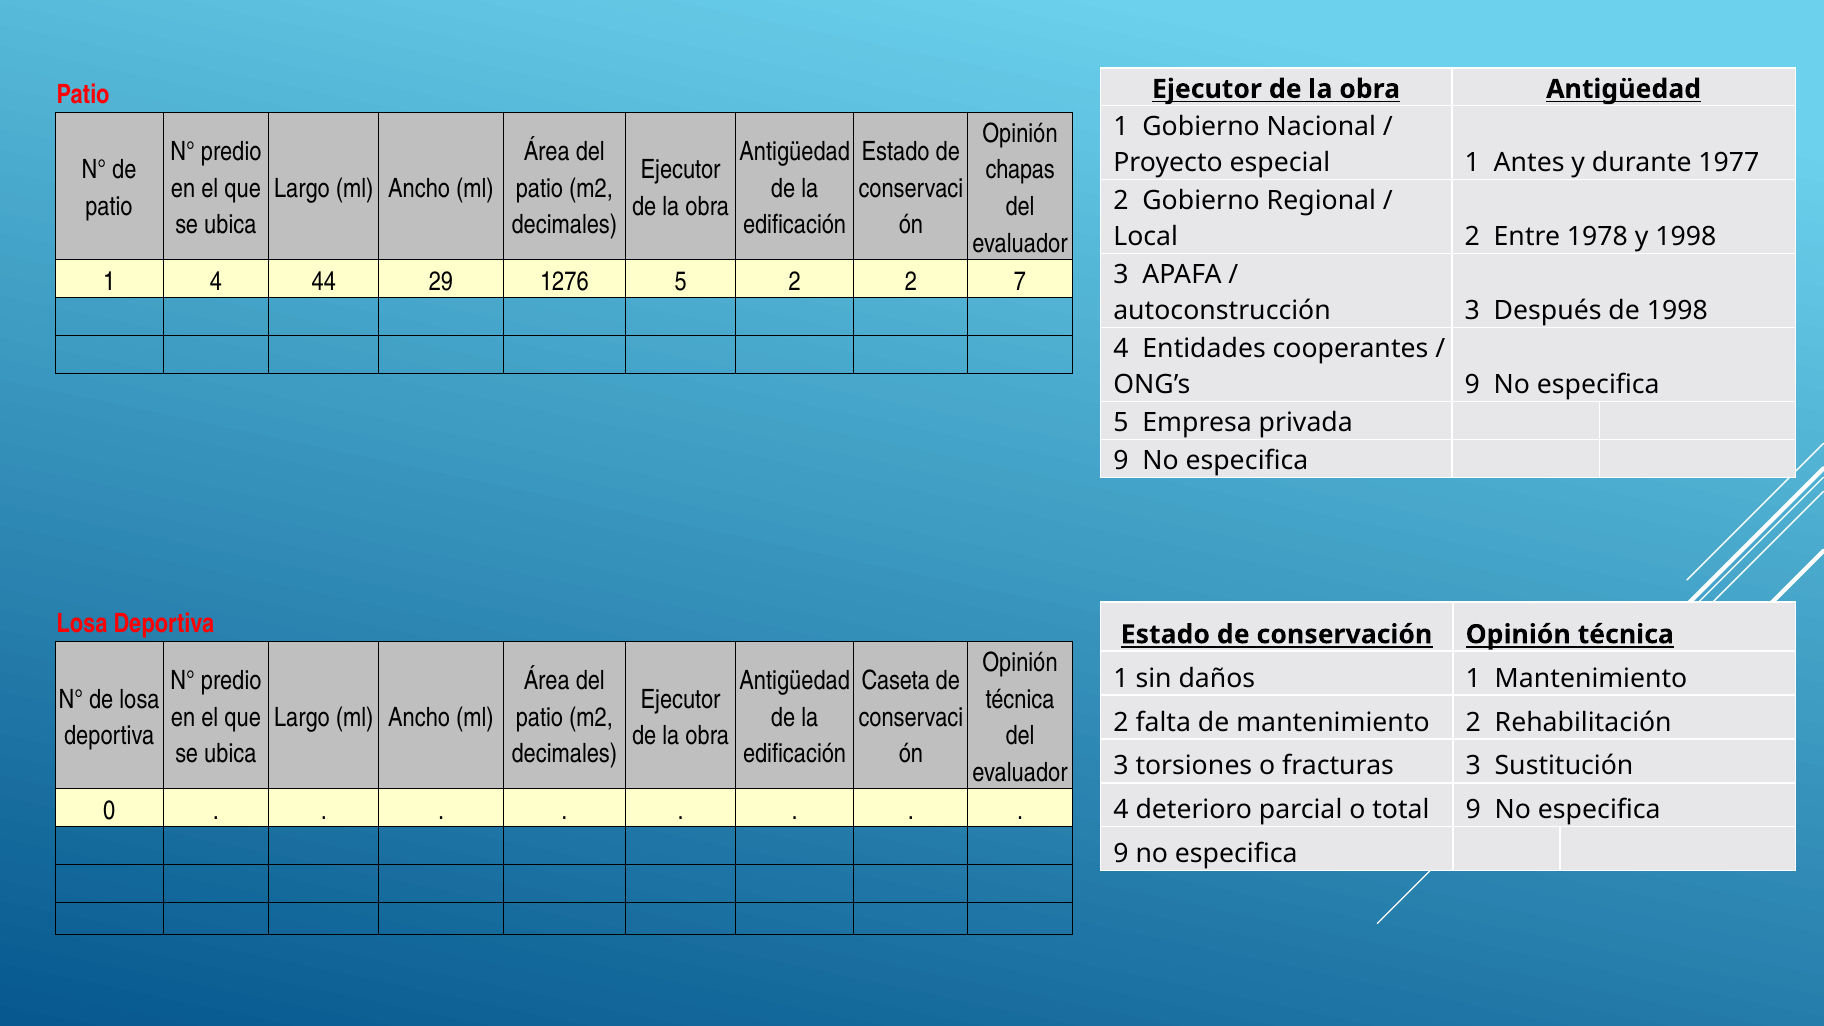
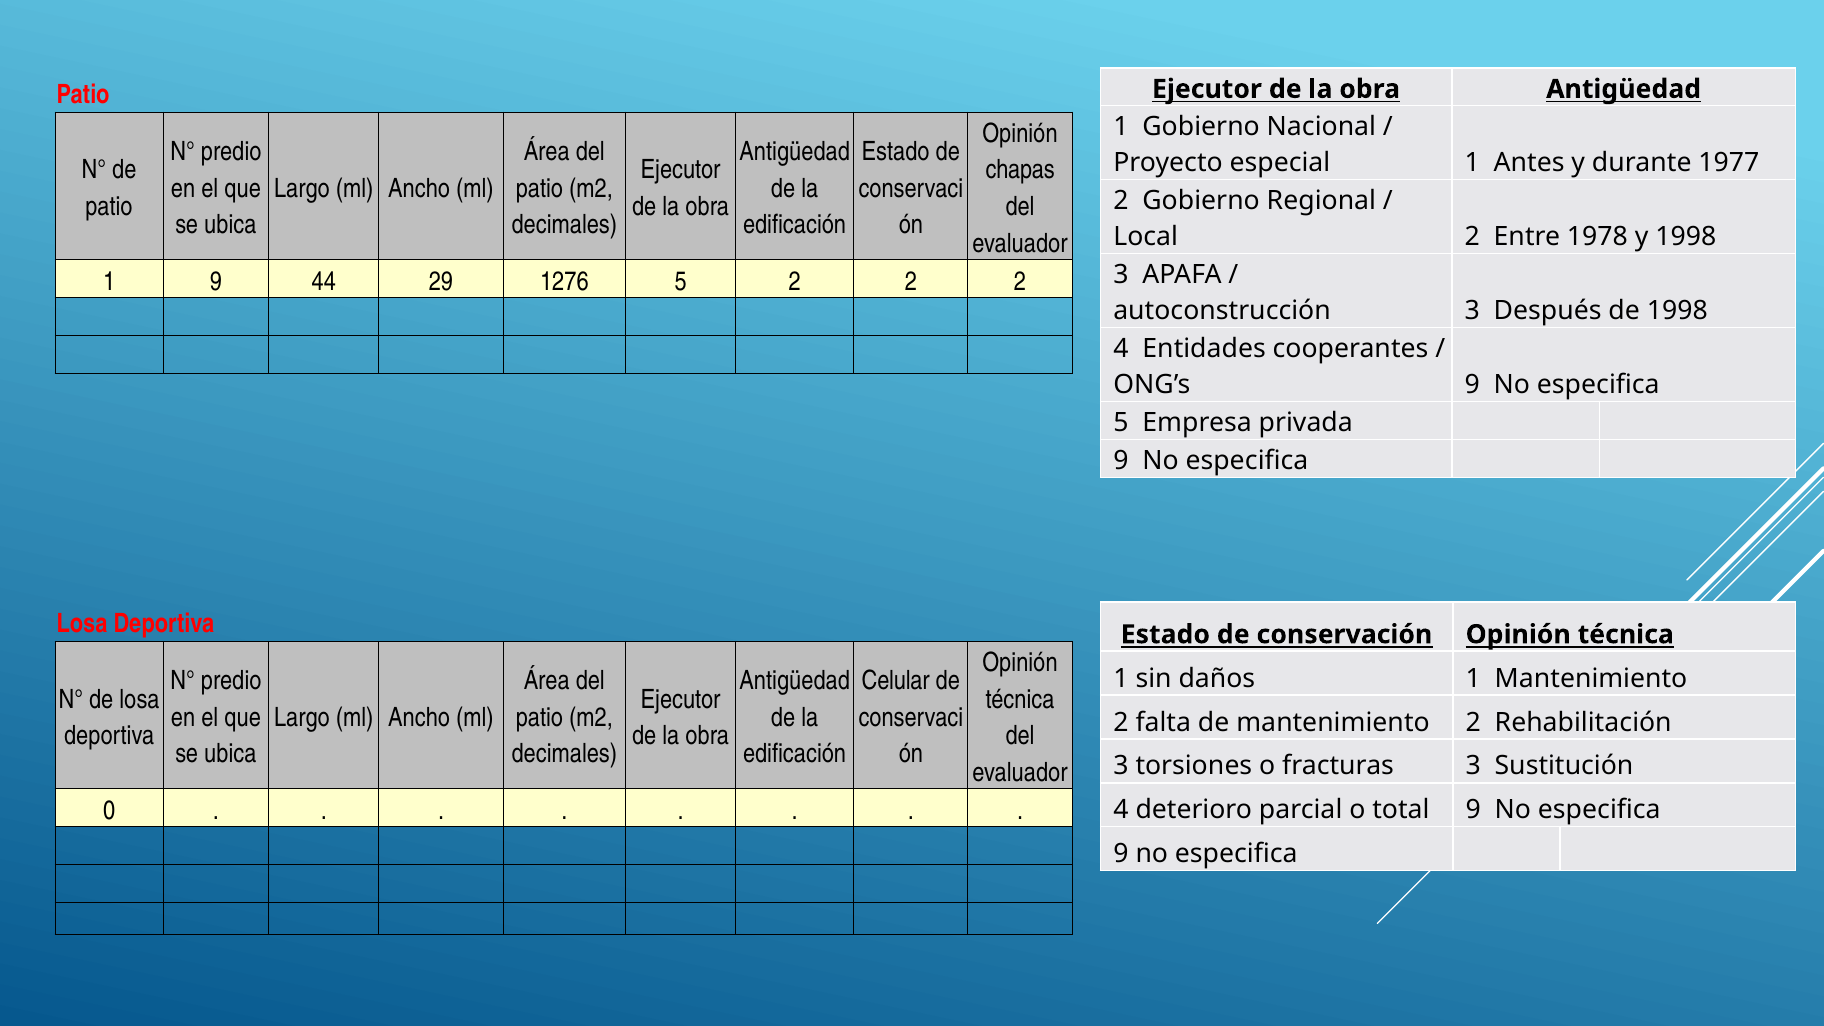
1 4: 4 -> 9
2 2 7: 7 -> 2
Caseta: Caseta -> Celular
